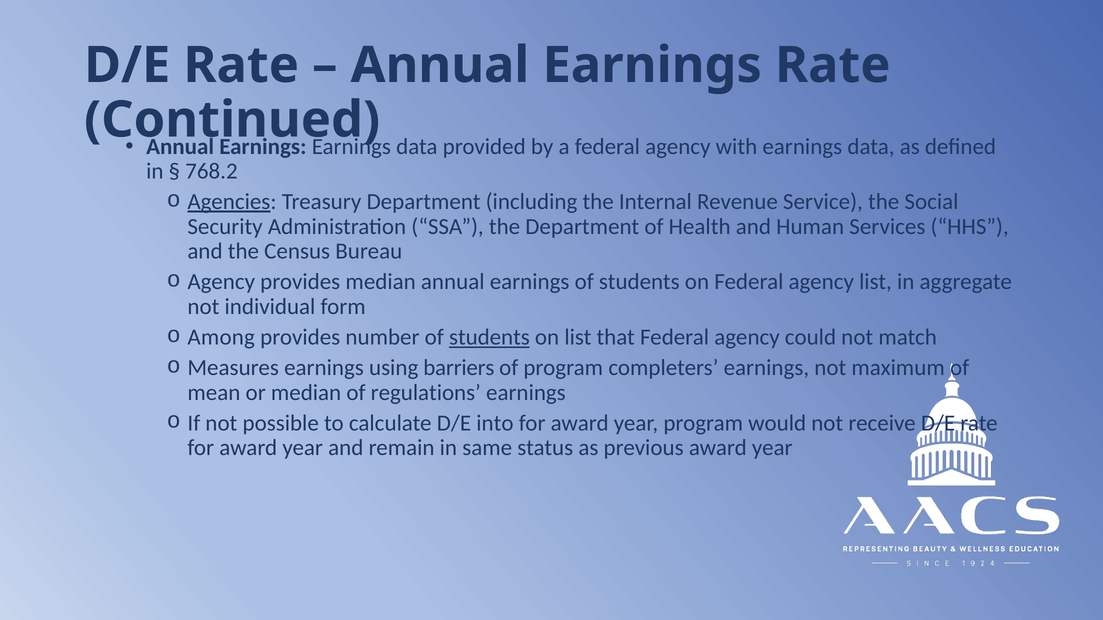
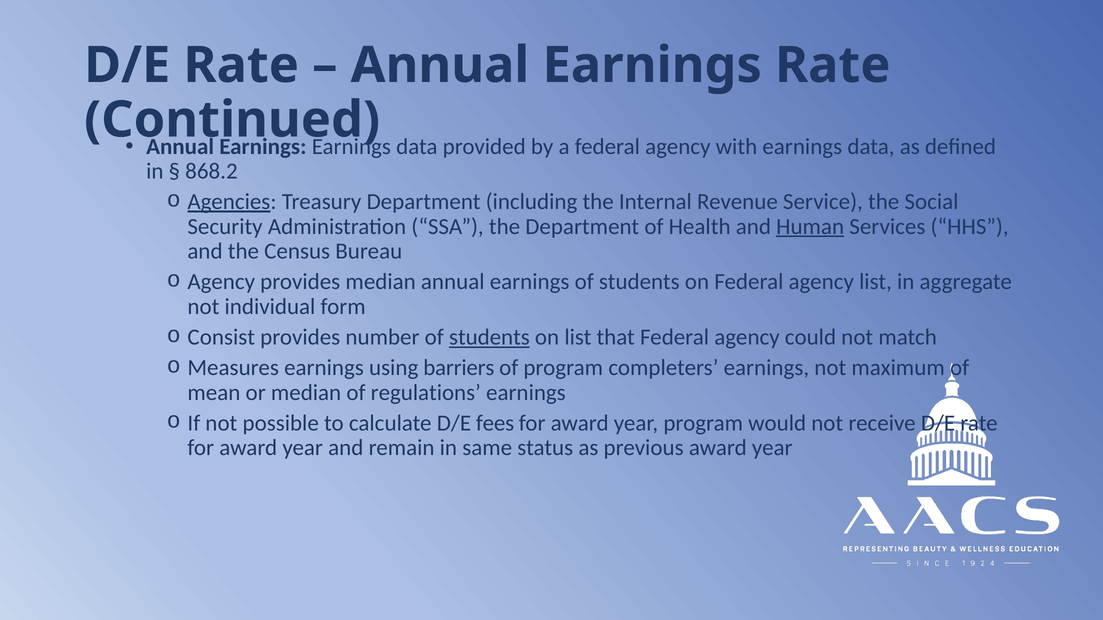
768.2: 768.2 -> 868.2
Human underline: none -> present
Among: Among -> Consist
into: into -> fees
